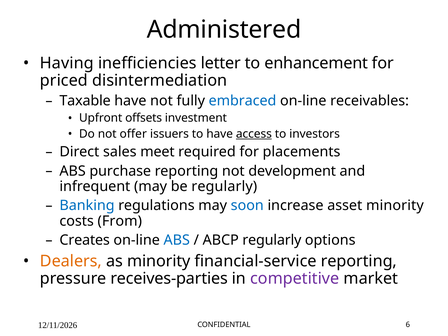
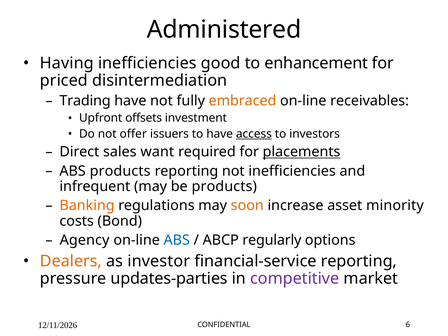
letter: letter -> good
Taxable: Taxable -> Trading
embraced colour: blue -> orange
meet: meet -> want
placements underline: none -> present
ABS purchase: purchase -> products
not development: development -> inefficiencies
be regularly: regularly -> products
Banking colour: blue -> orange
soon colour: blue -> orange
From: From -> Bond
Creates: Creates -> Agency
as minority: minority -> investor
receives-parties: receives-parties -> updates-parties
